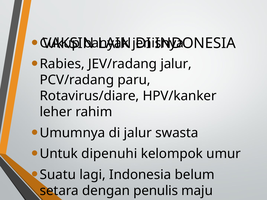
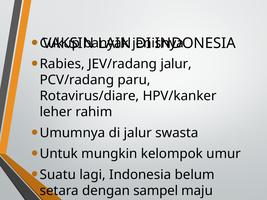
dipenuhi: dipenuhi -> mungkin
penulis: penulis -> sampel
